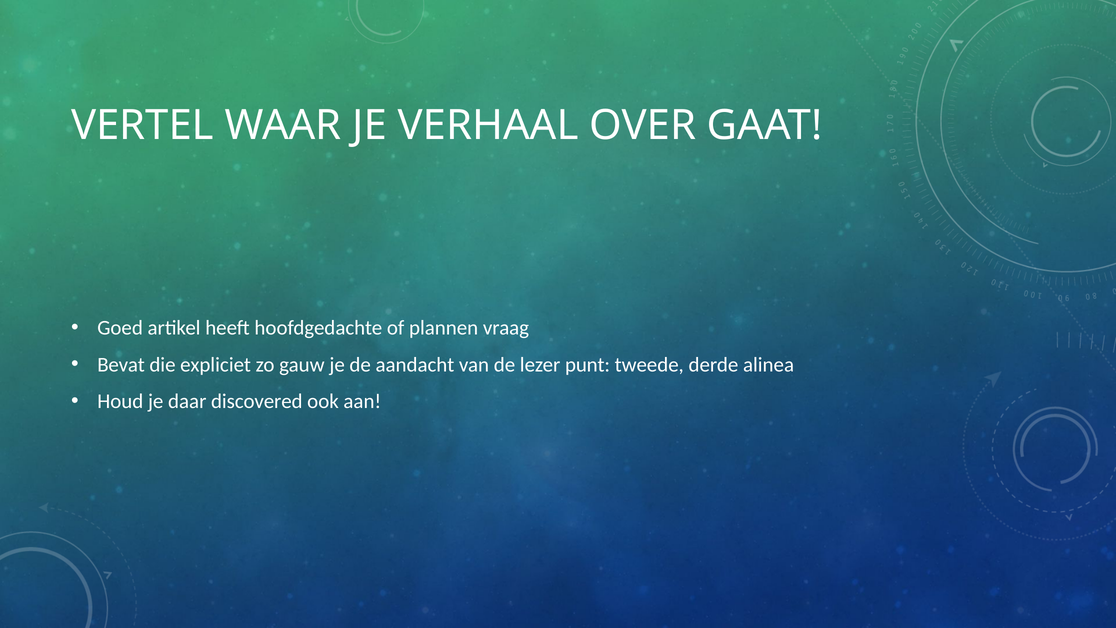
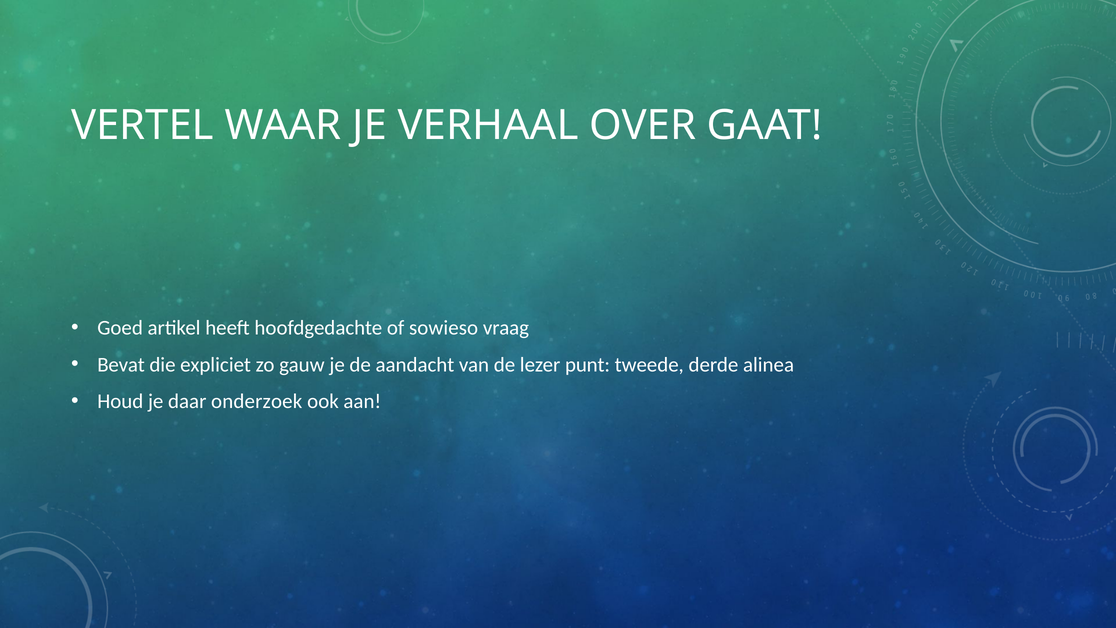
plannen: plannen -> sowieso
discovered: discovered -> onderzoek
